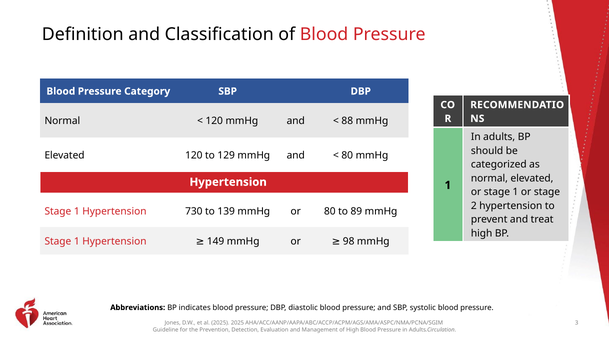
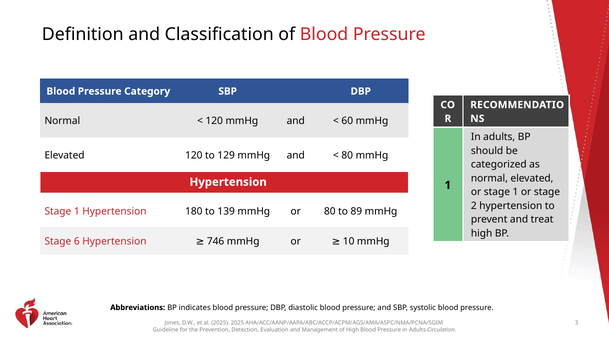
88: 88 -> 60
730: 730 -> 180
1 at (77, 242): 1 -> 6
149: 149 -> 746
98: 98 -> 10
